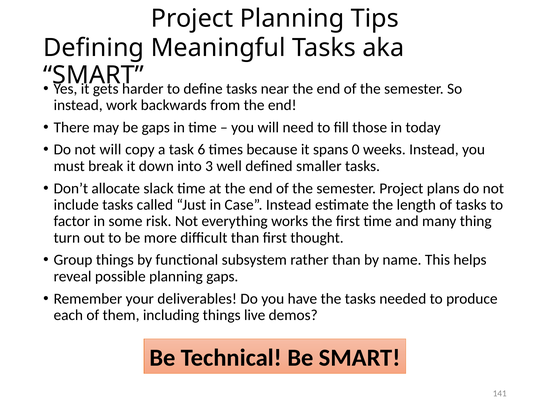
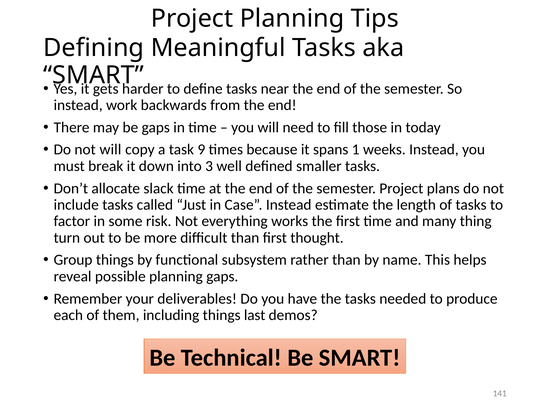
6: 6 -> 9
0: 0 -> 1
live: live -> last
